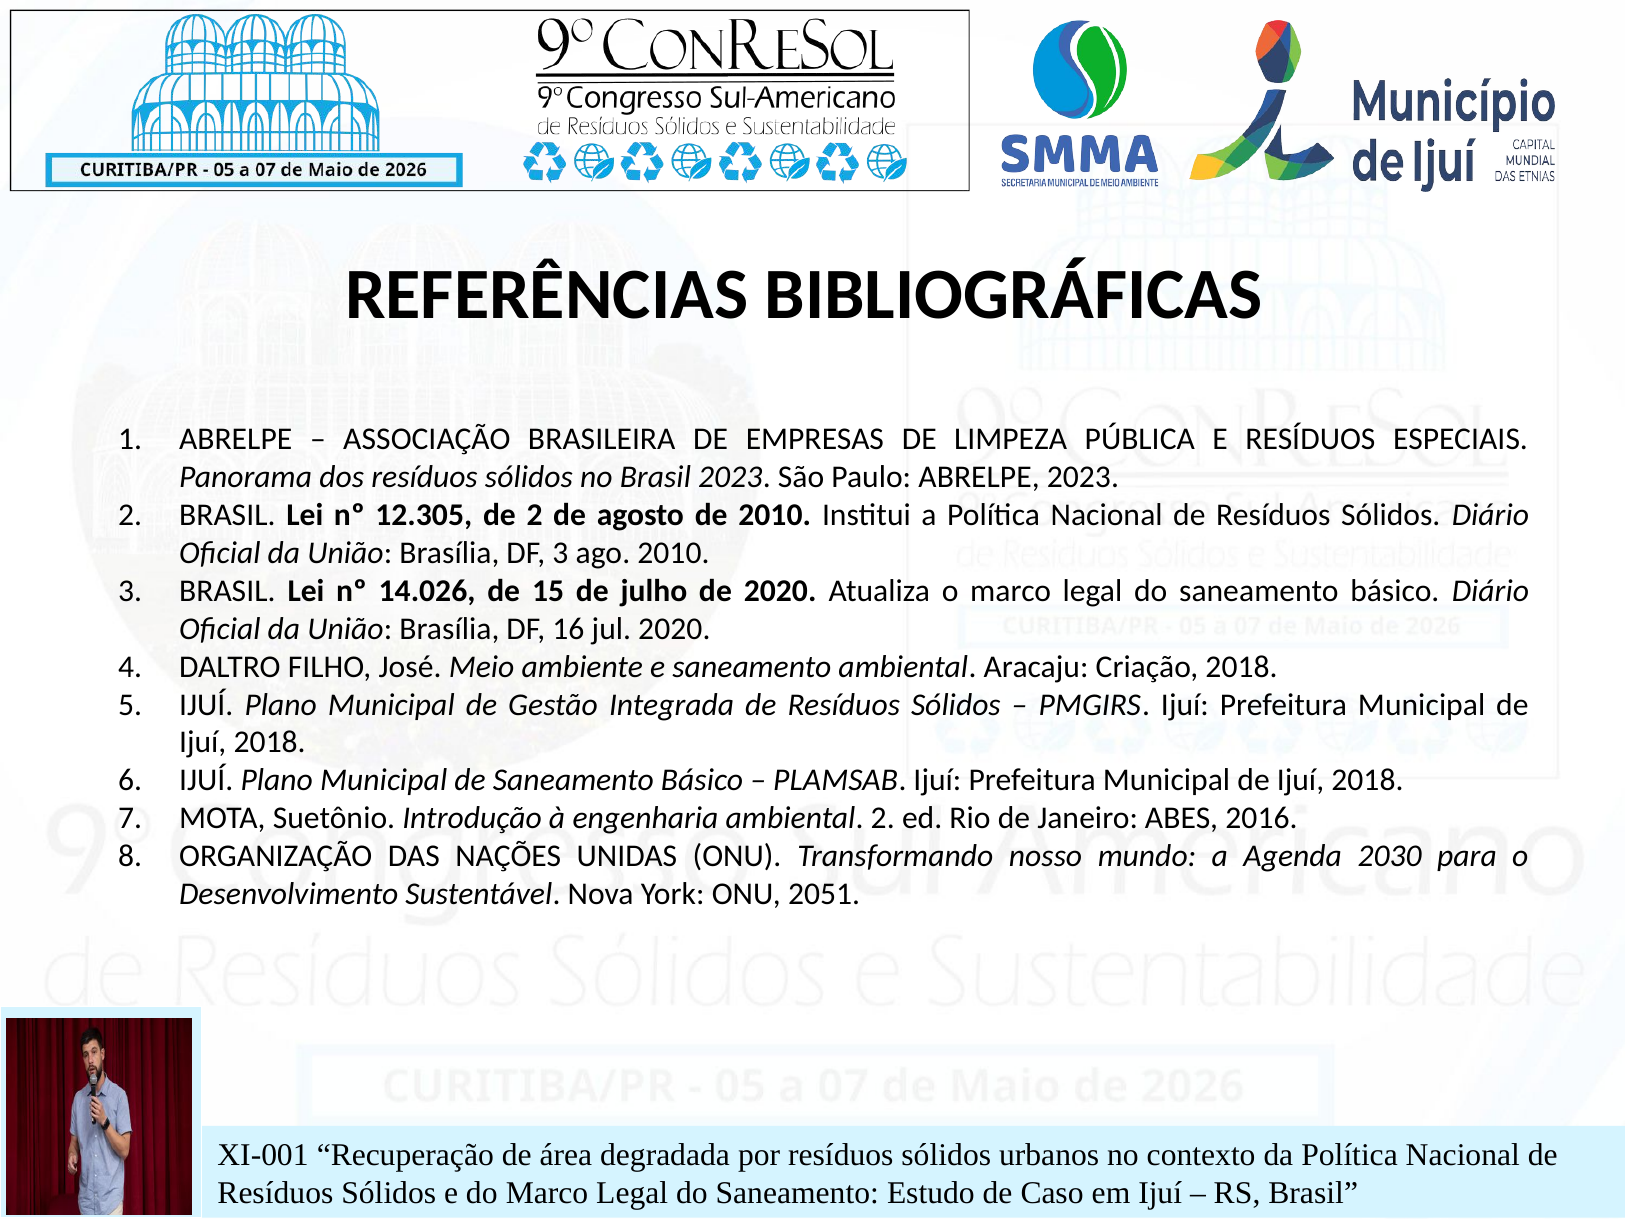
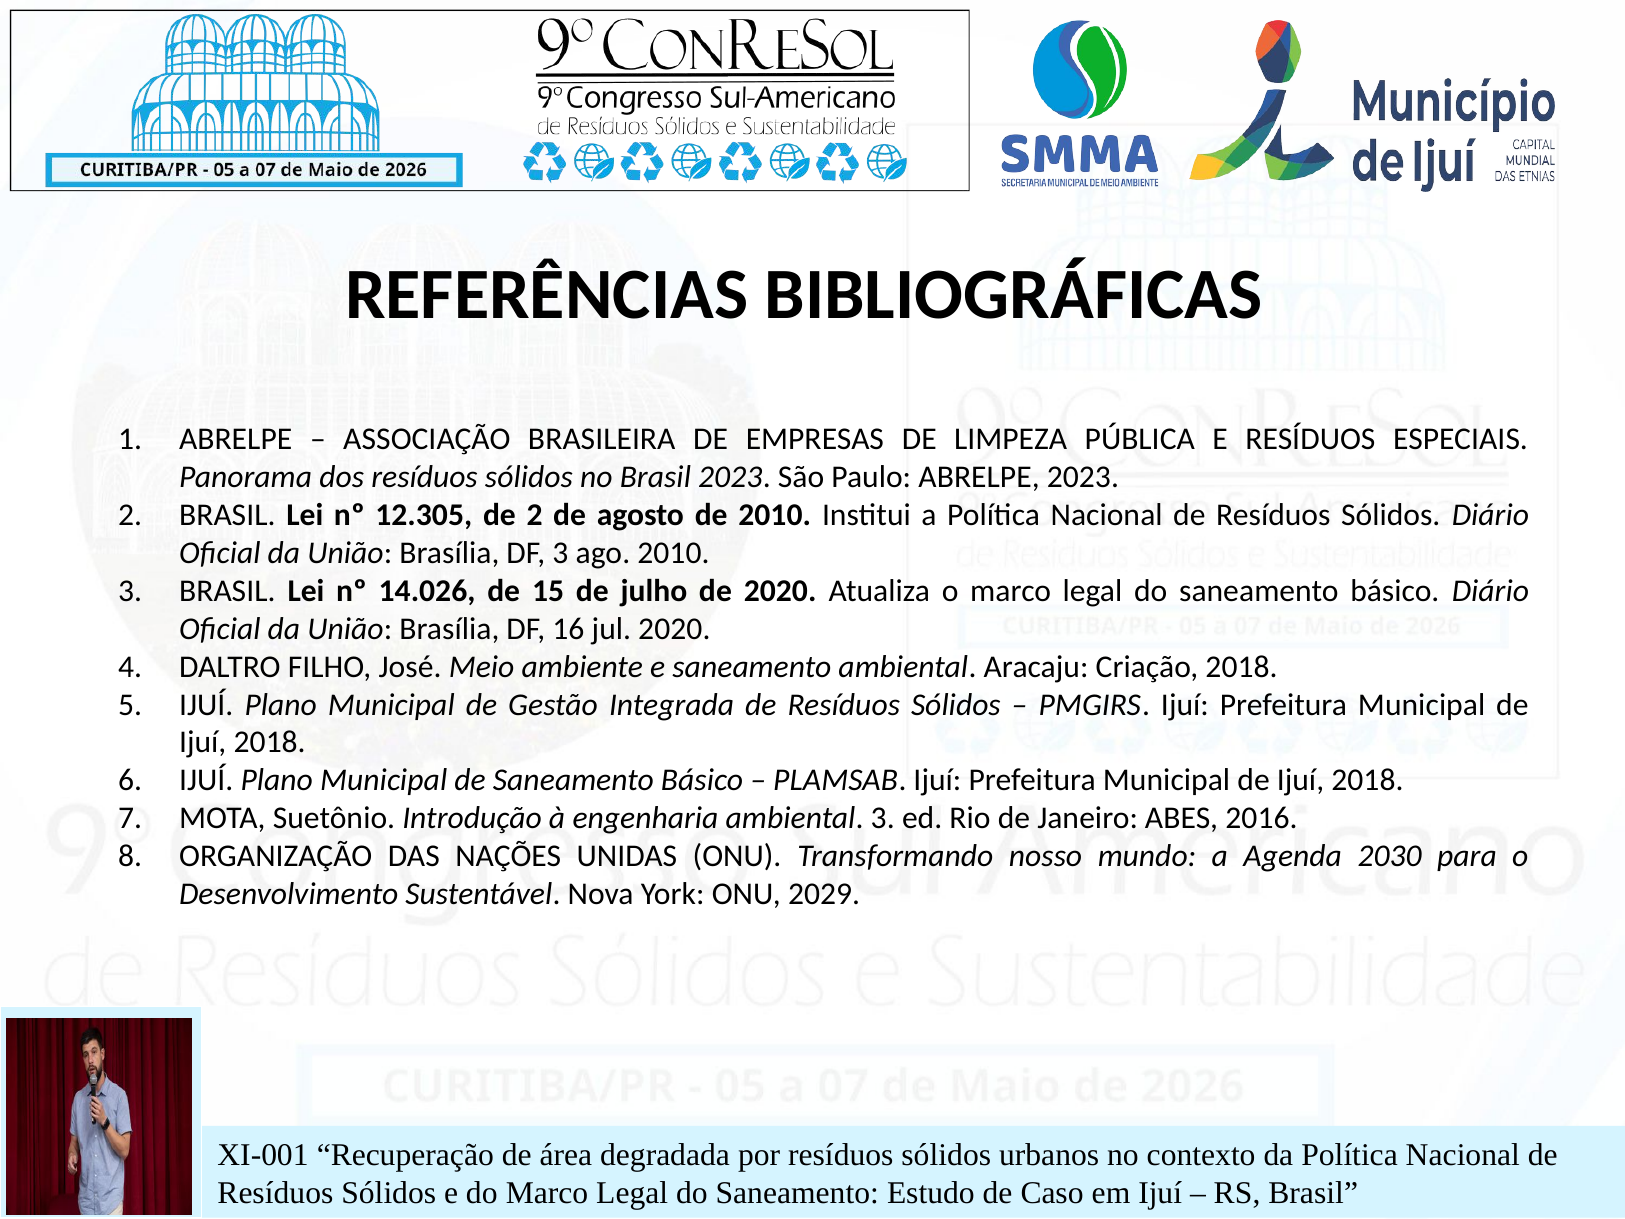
ambiental 2: 2 -> 3
2051: 2051 -> 2029
